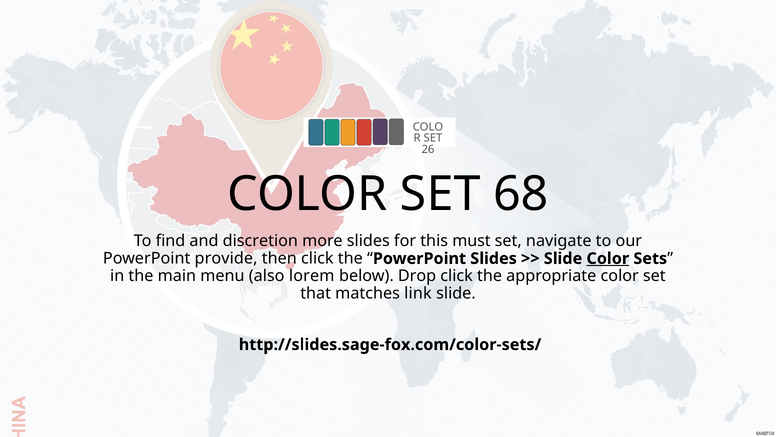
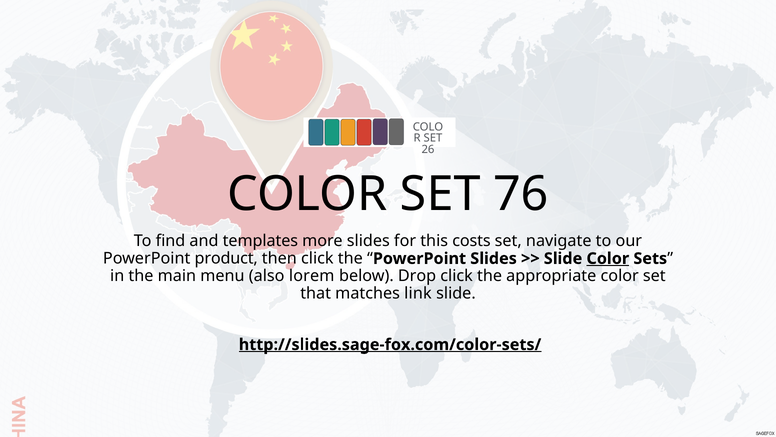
68: 68 -> 76
discretion: discretion -> templates
must: must -> costs
provide: provide -> product
http://slides.sage-fox.com/color-sets/ underline: none -> present
